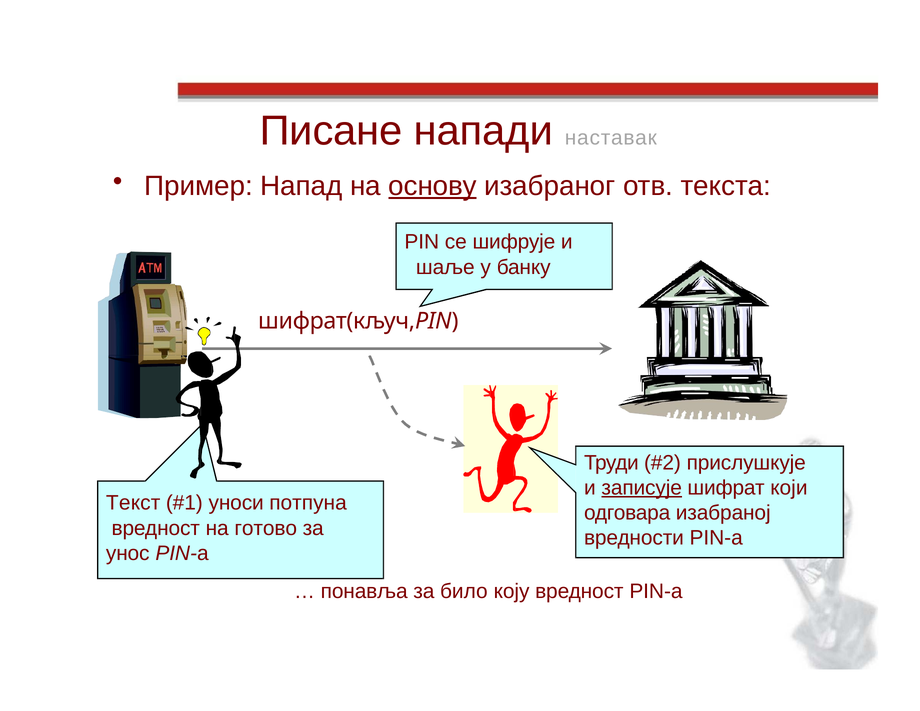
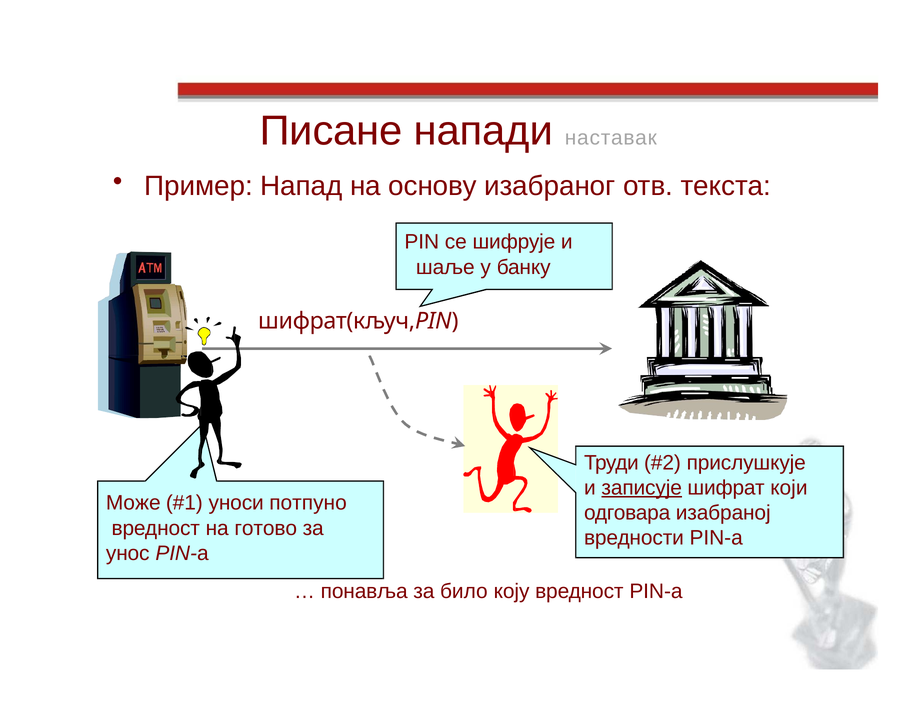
основу underline: present -> none
Текст: Текст -> Мoжe
потпуна: потпуна -> потпуно
